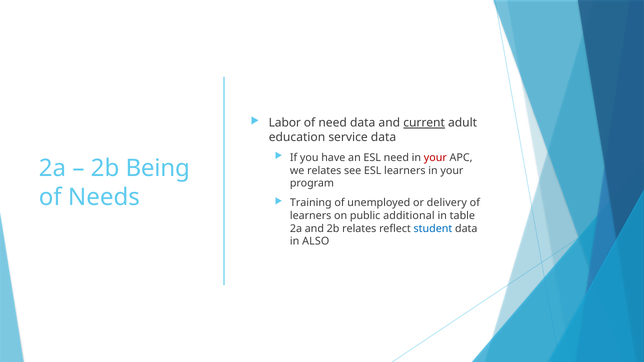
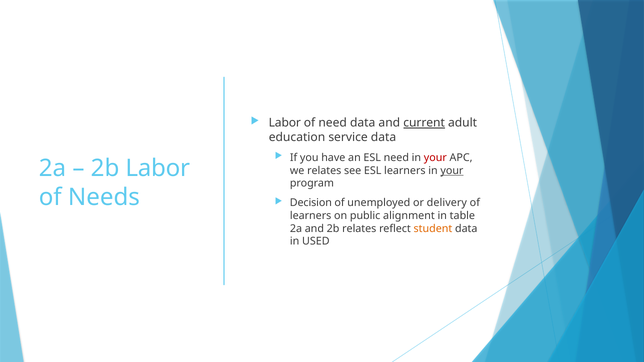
2b Being: Being -> Labor
your at (452, 171) underline: none -> present
Training: Training -> Decision
additional: additional -> alignment
student colour: blue -> orange
ALSO: ALSO -> USED
